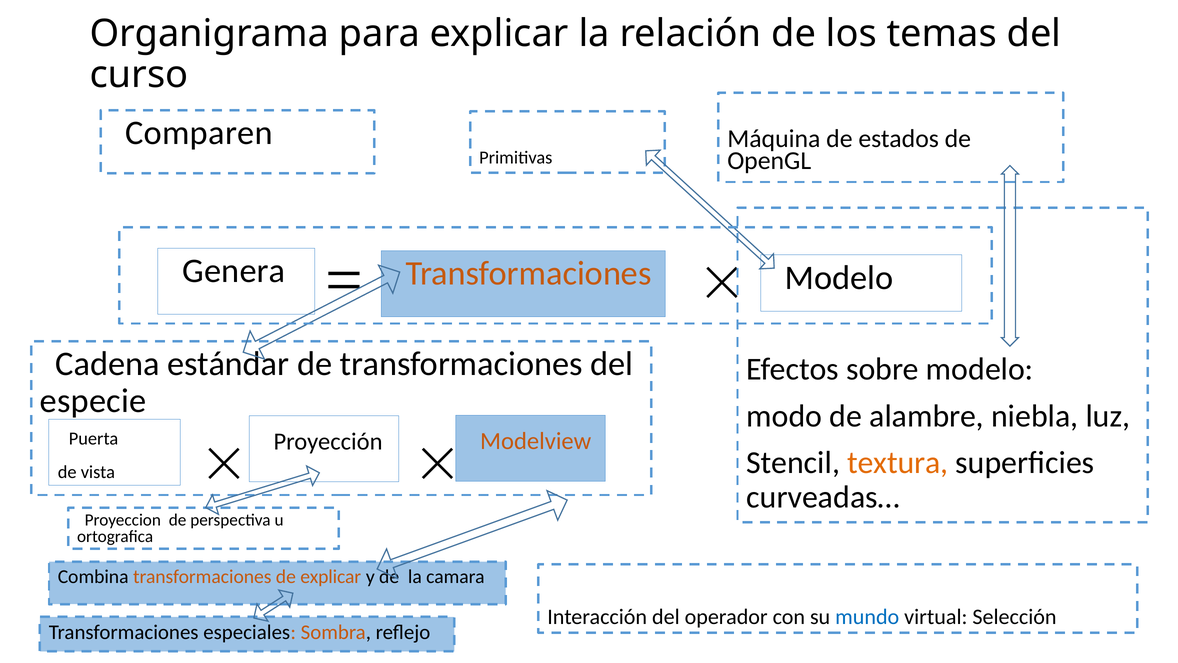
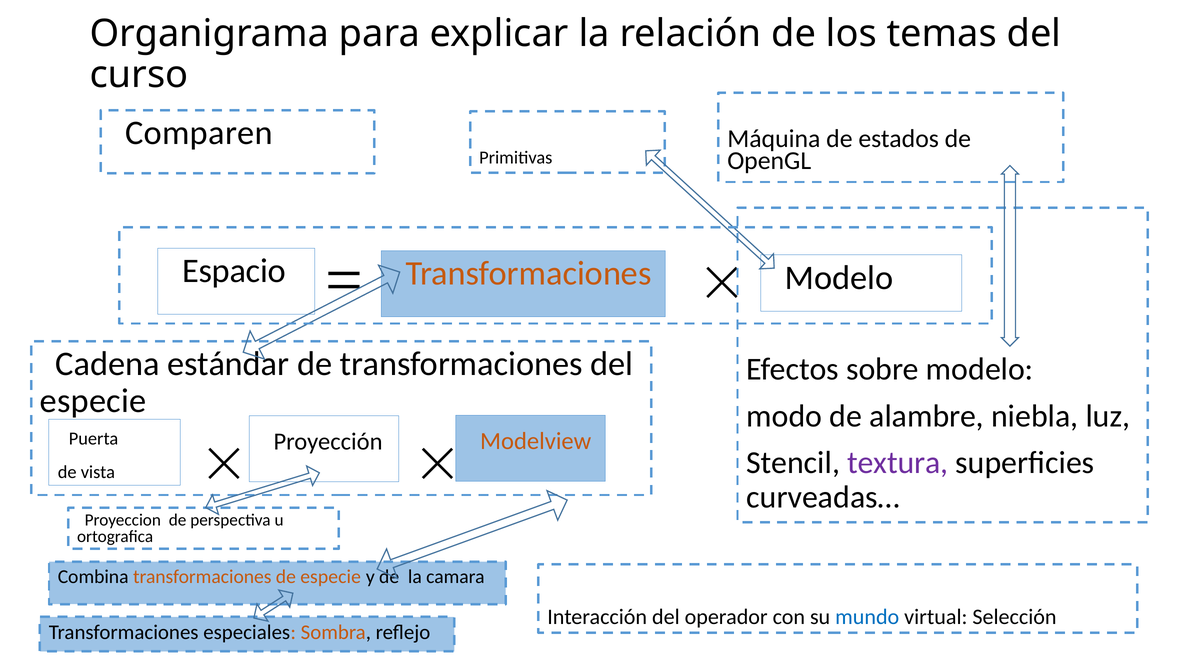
Genera: Genera -> Espacio
textura colour: orange -> purple
de explicar: explicar -> especie
